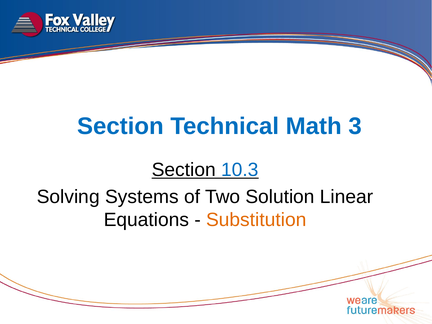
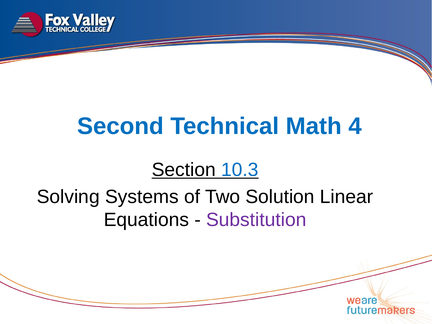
Section at (121, 126): Section -> Second
3: 3 -> 4
Substitution colour: orange -> purple
